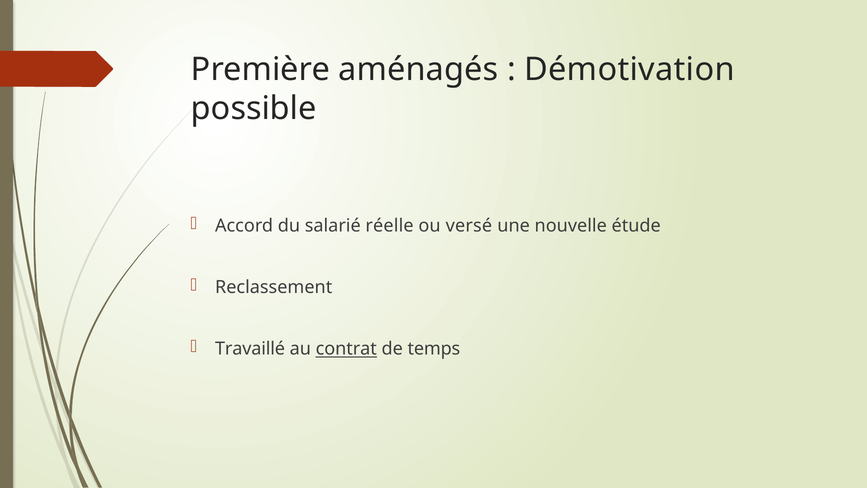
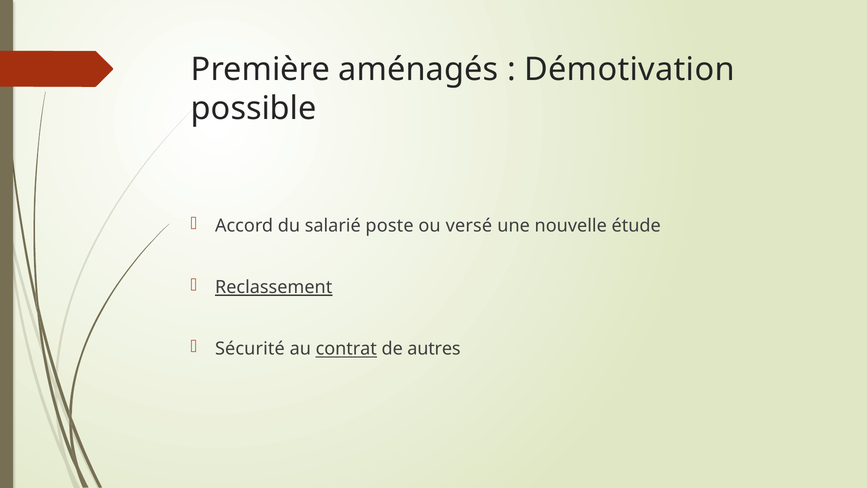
réelle: réelle -> poste
Reclassement underline: none -> present
Travaillé: Travaillé -> Sécurité
temps: temps -> autres
